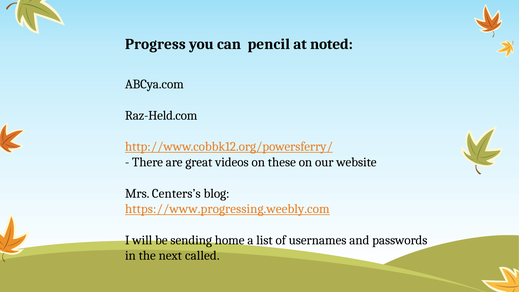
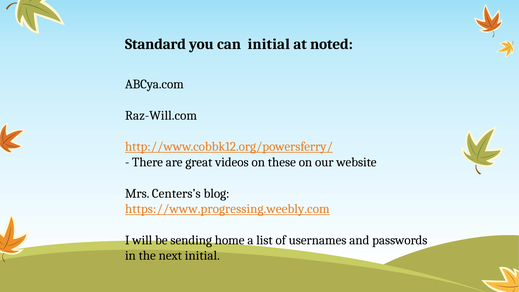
Progress: Progress -> Standard
can pencil: pencil -> initial
Raz-Held.com: Raz-Held.com -> Raz-Will.com
next called: called -> initial
